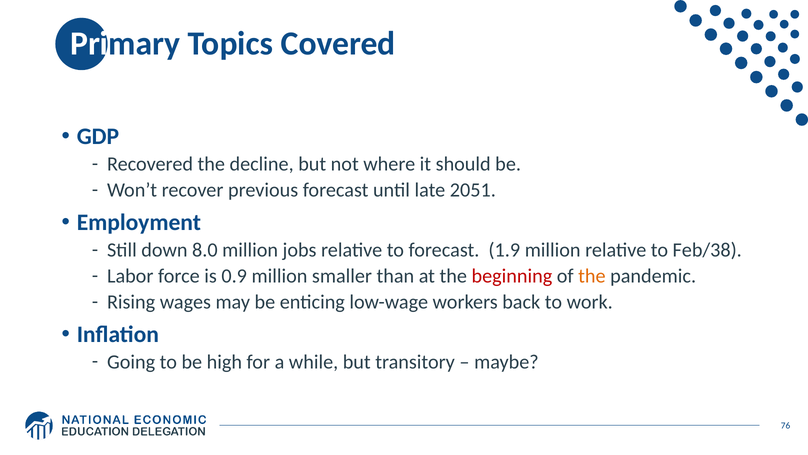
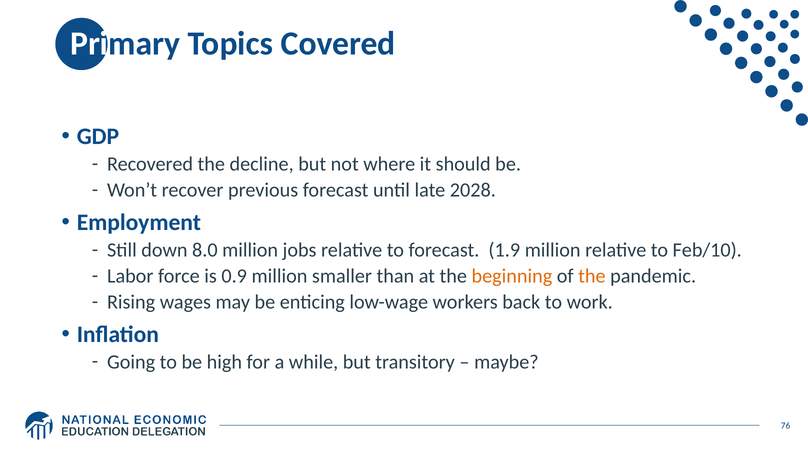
2051: 2051 -> 2028
Feb/38: Feb/38 -> Feb/10
beginning colour: red -> orange
